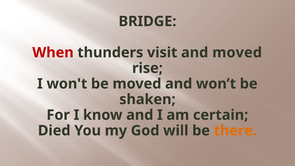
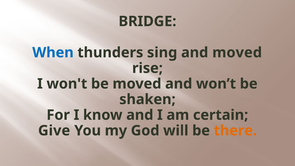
When colour: red -> blue
visit: visit -> sing
Died: Died -> Give
